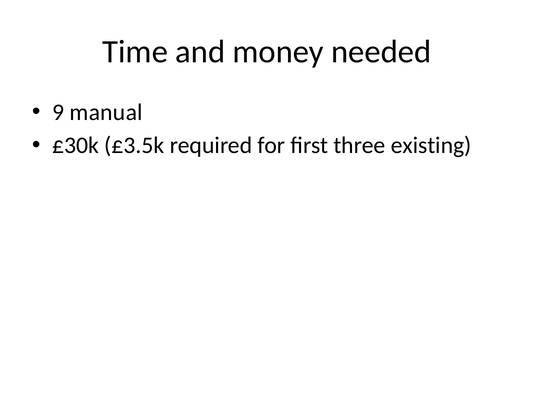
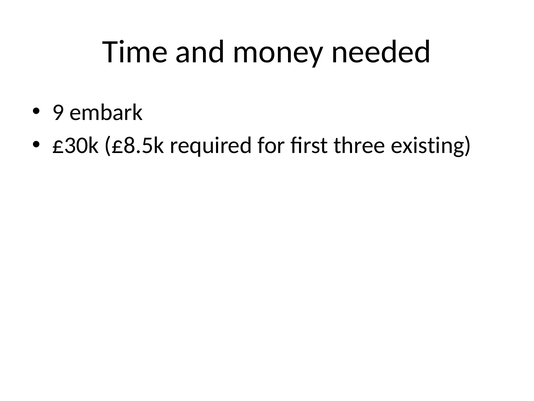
manual: manual -> embark
£3.5k: £3.5k -> £8.5k
